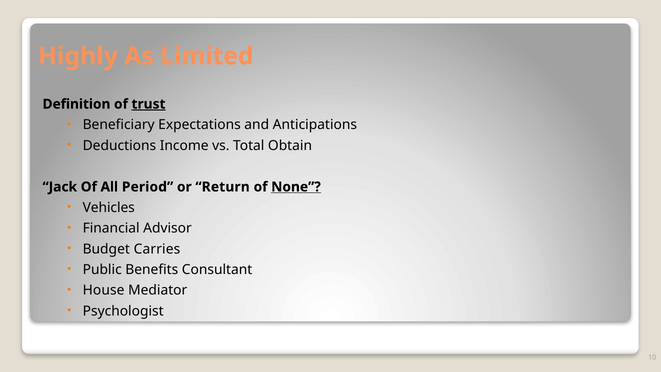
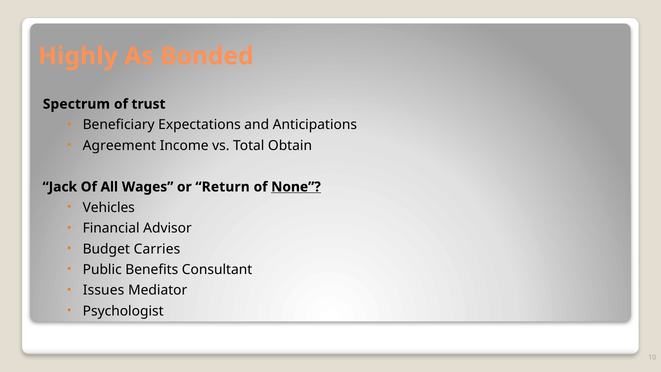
Limited: Limited -> Bonded
Definition: Definition -> Spectrum
trust underline: present -> none
Deductions: Deductions -> Agreement
Period: Period -> Wages
House: House -> Issues
